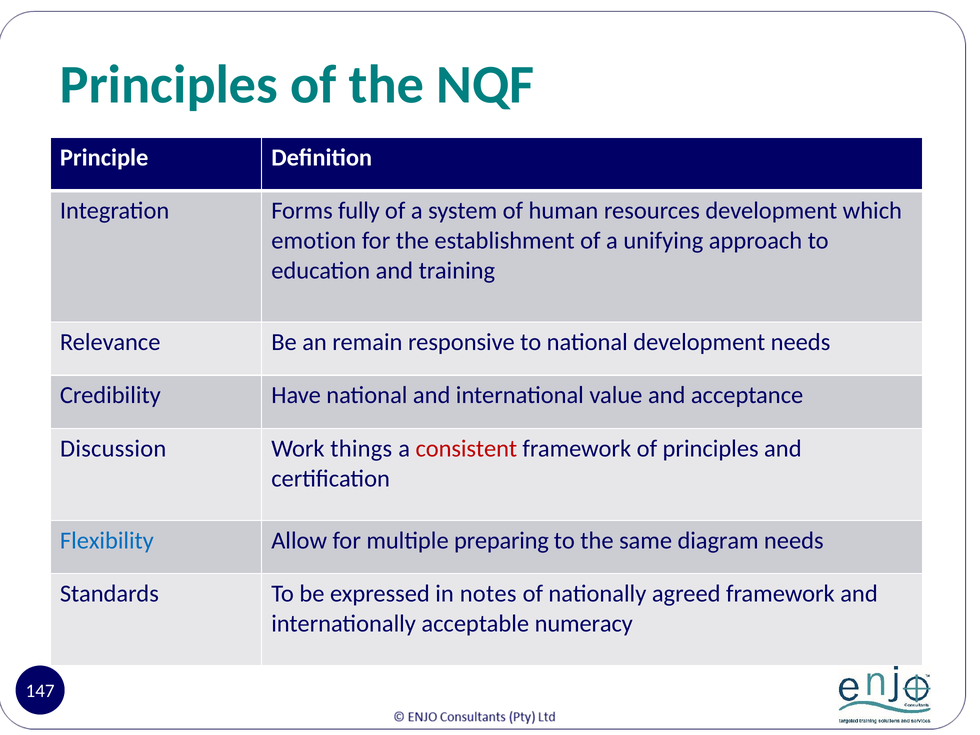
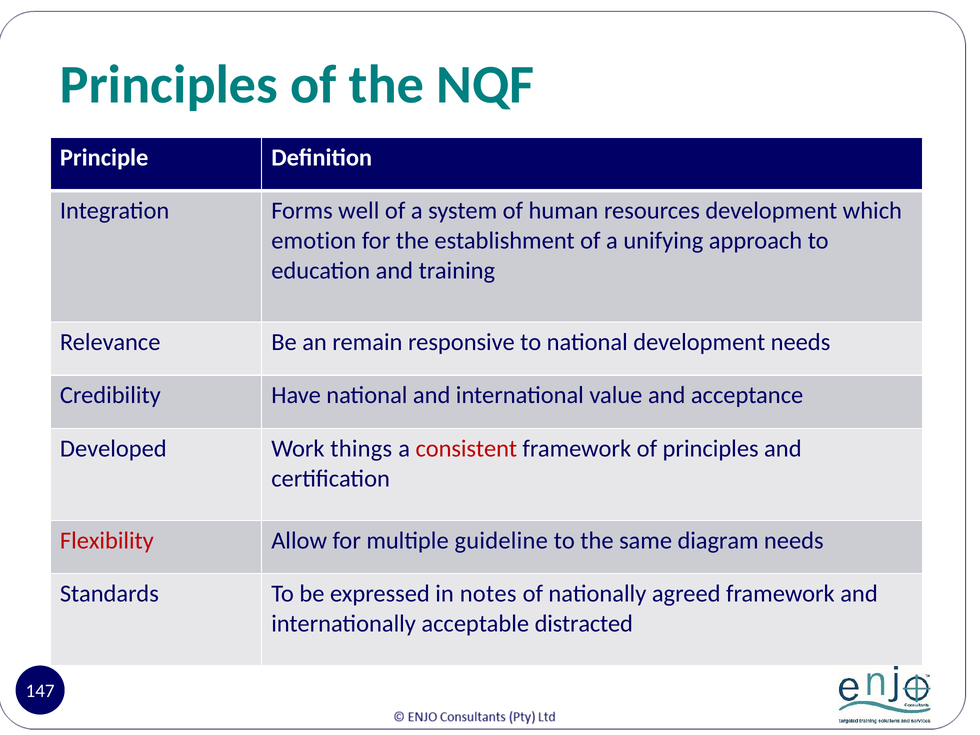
fully: fully -> well
Discussion: Discussion -> Developed
Flexibility colour: blue -> red
preparing: preparing -> guideline
numeracy: numeracy -> distracted
